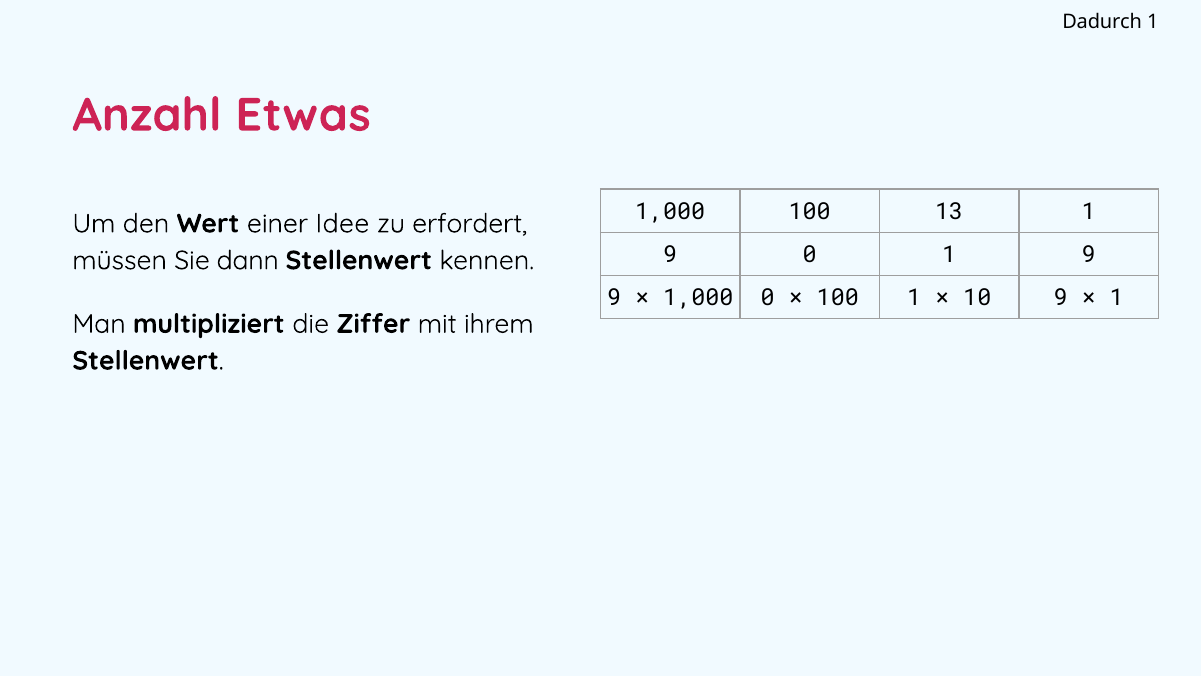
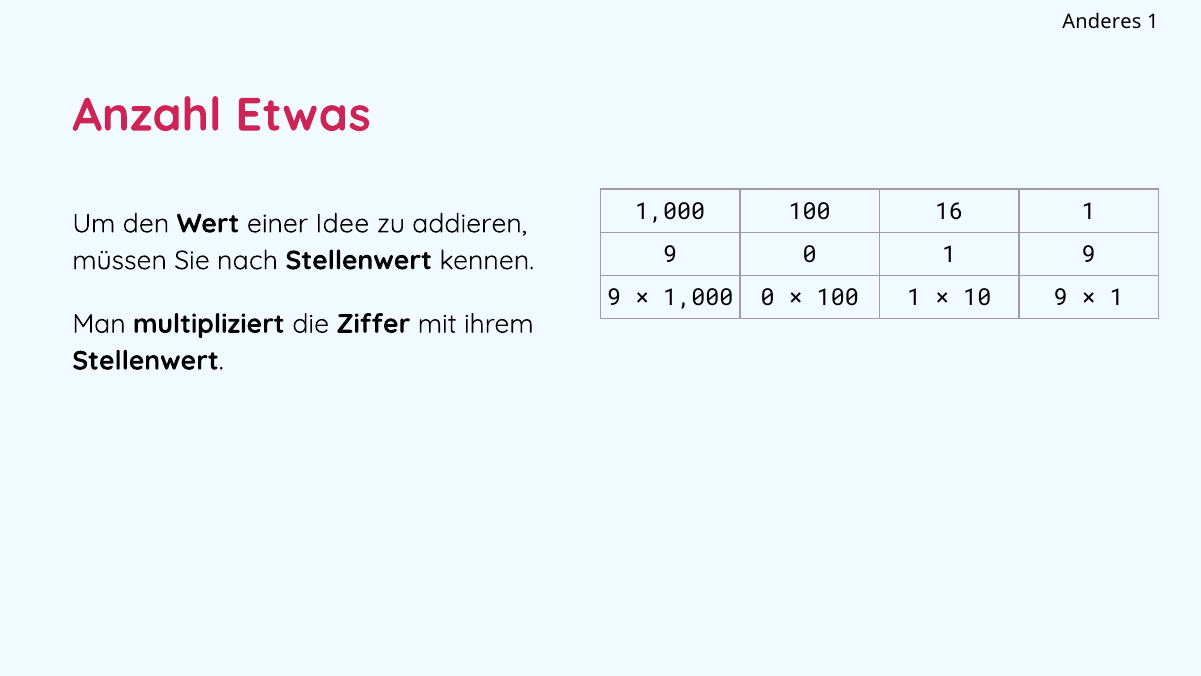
Dadurch: Dadurch -> Anderes
13: 13 -> 16
erfordert: erfordert -> addieren
dann: dann -> nach
